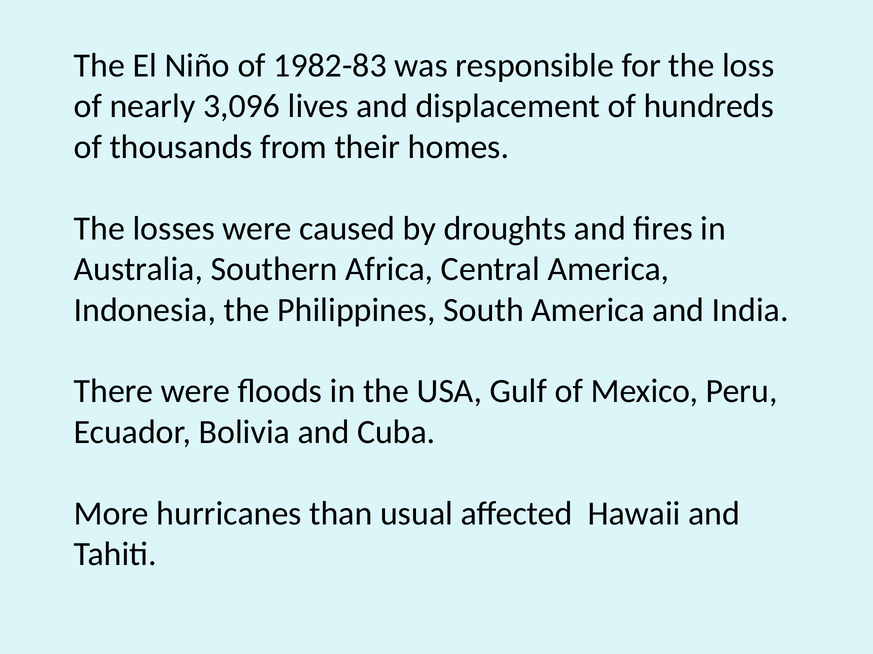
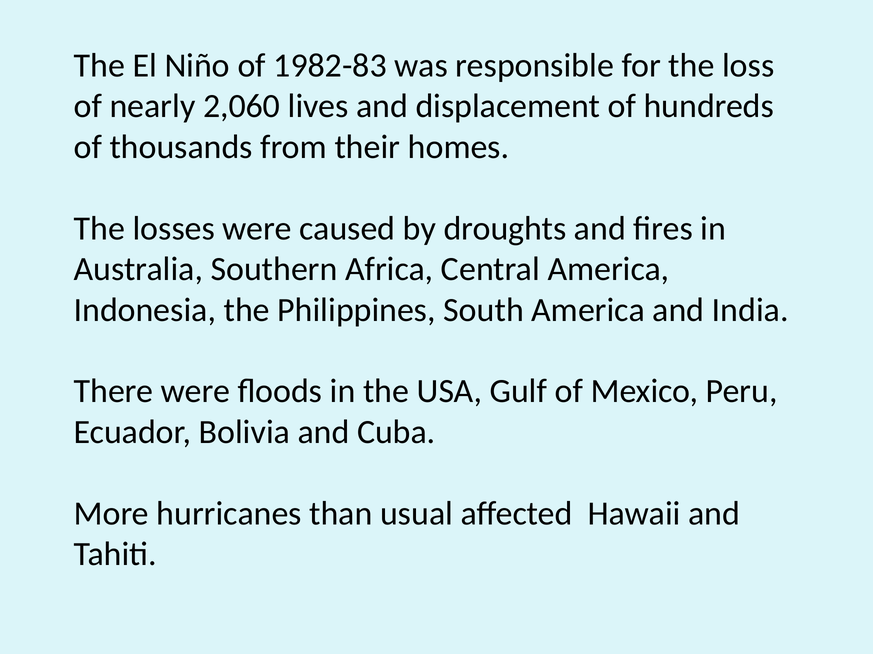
3,096: 3,096 -> 2,060
